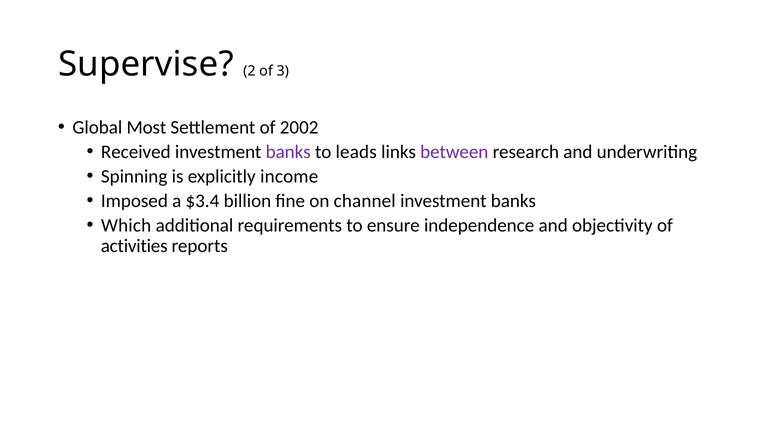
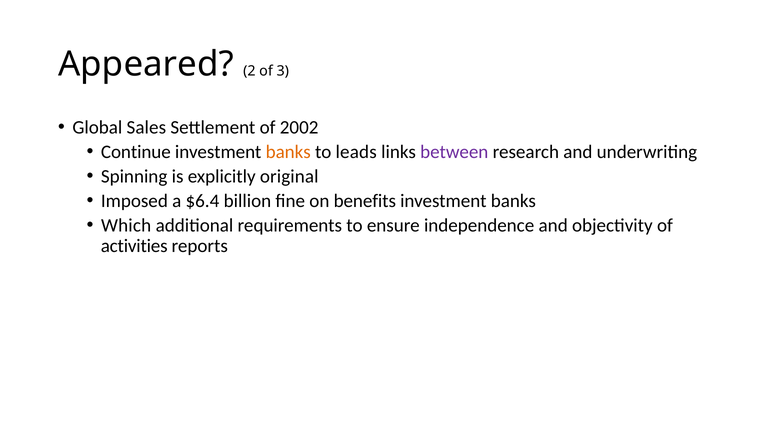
Supervise: Supervise -> Appeared
Most: Most -> Sales
Received: Received -> Continue
banks at (288, 152) colour: purple -> orange
income: income -> original
$3.4: $3.4 -> $6.4
channel: channel -> benefits
